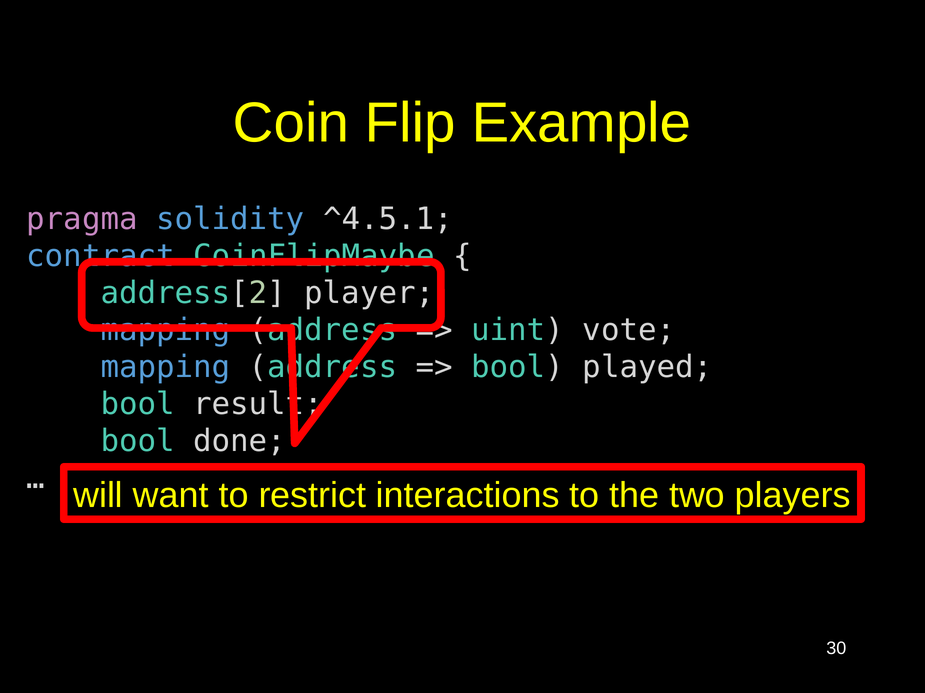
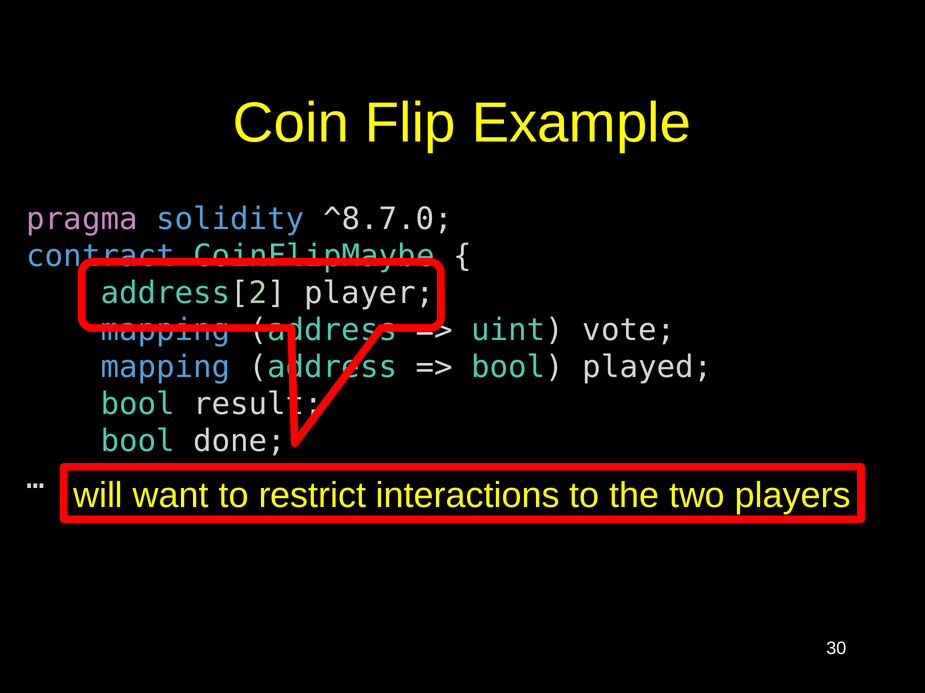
^4.5.1: ^4.5.1 -> ^8.7.0
